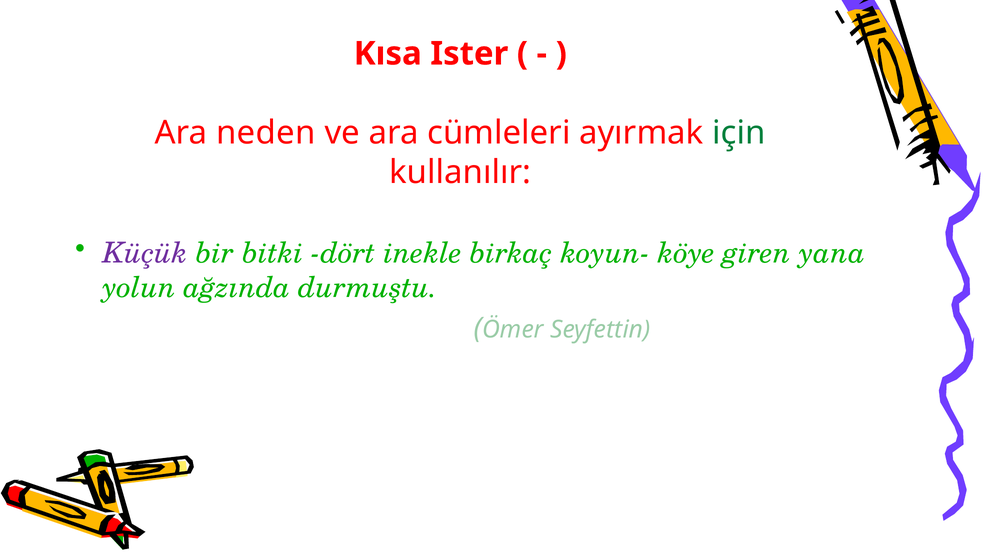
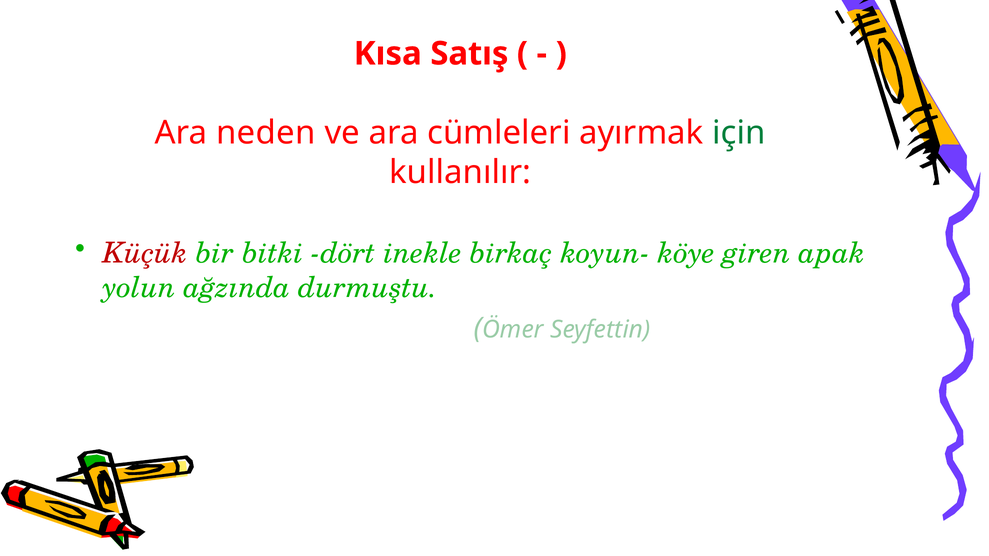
Ister: Ister -> Satış
Küçük colour: purple -> red
yana: yana -> apak
